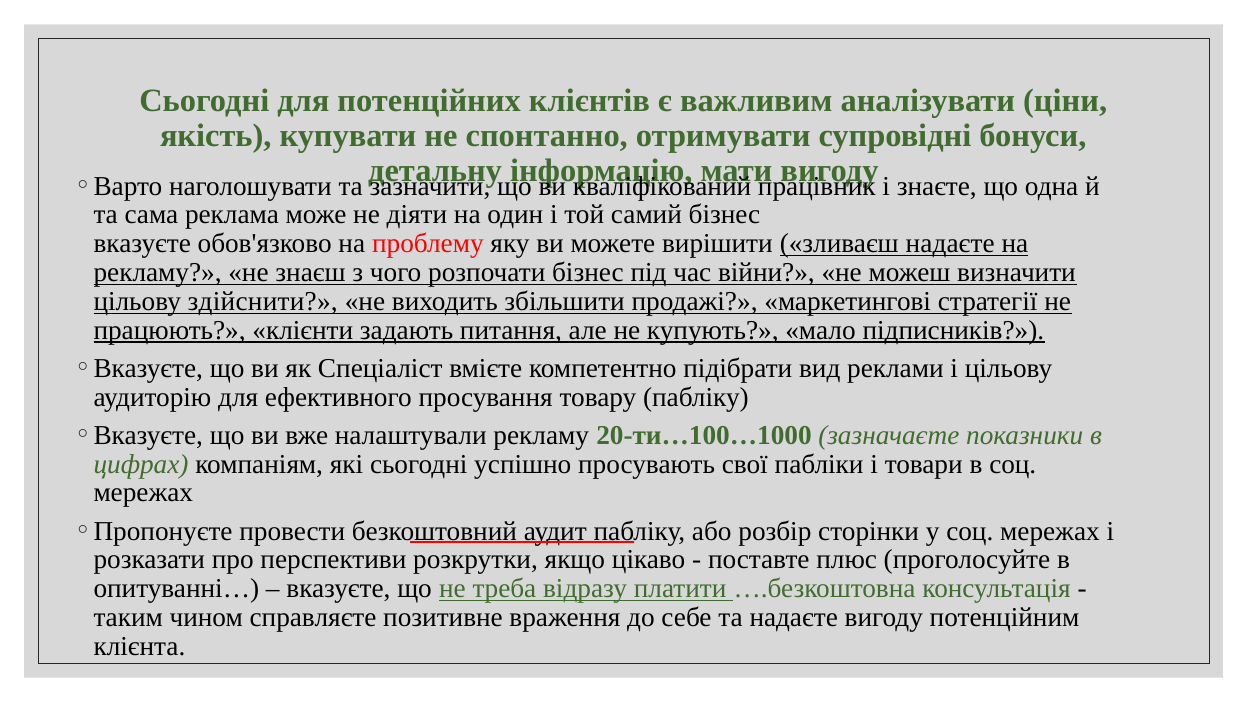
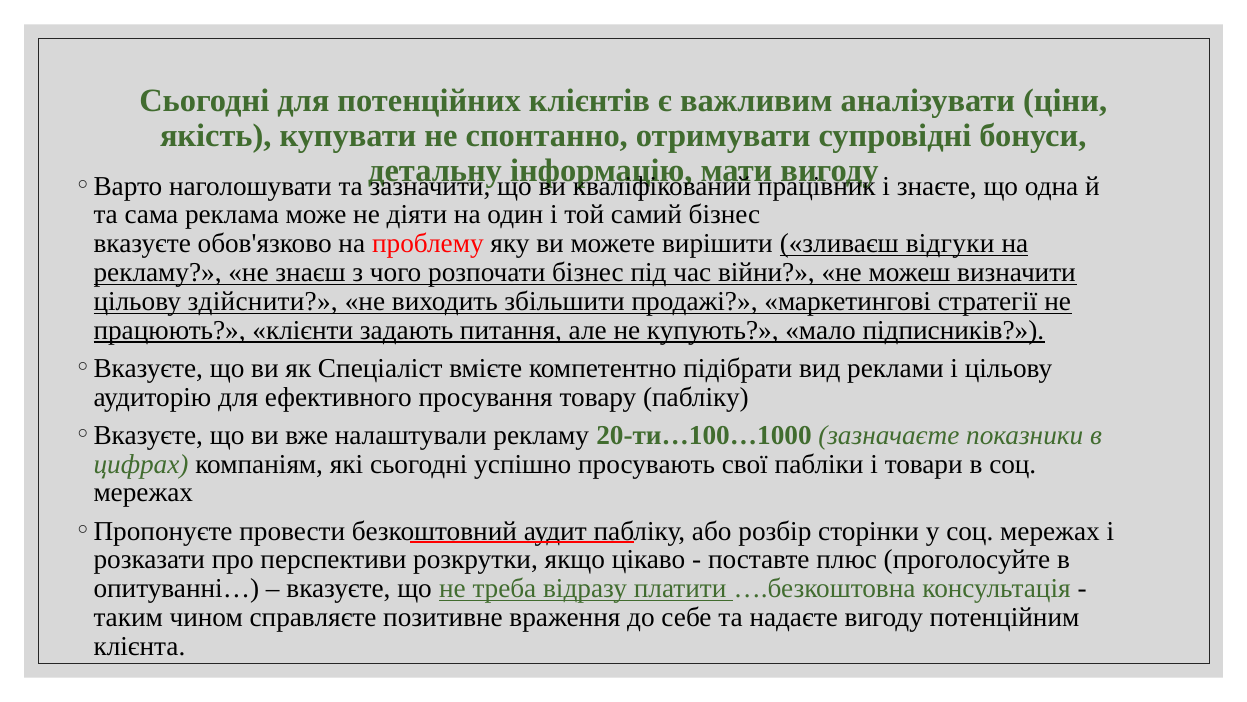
зливаєш надаєте: надаєте -> відгуки
